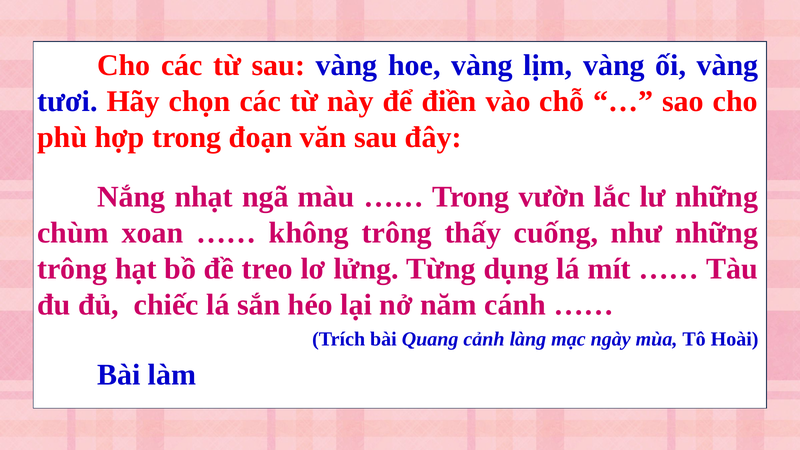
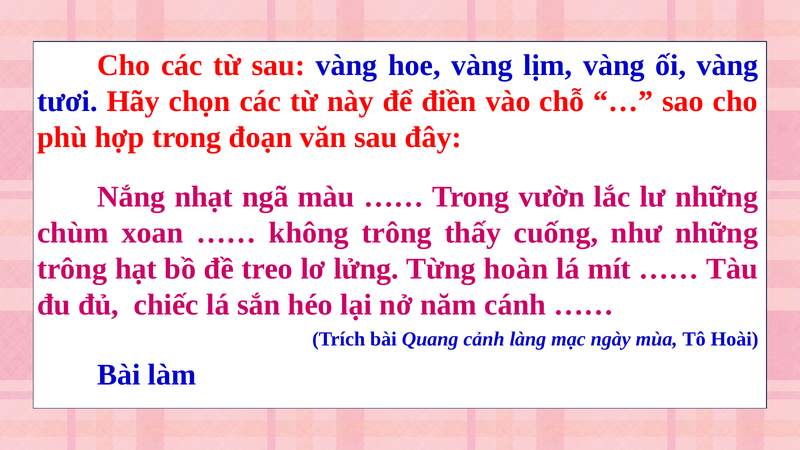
dụng: dụng -> hoàn
